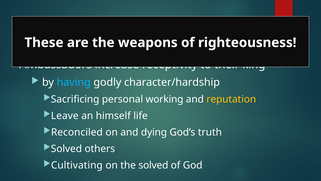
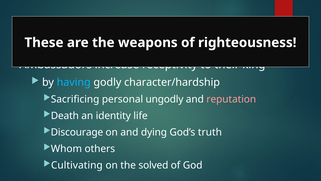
working: working -> ungodly
reputation colour: yellow -> pink
Leave: Leave -> Death
himself: himself -> identity
Reconciled: Reconciled -> Discourage
Solved at (66, 148): Solved -> Whom
